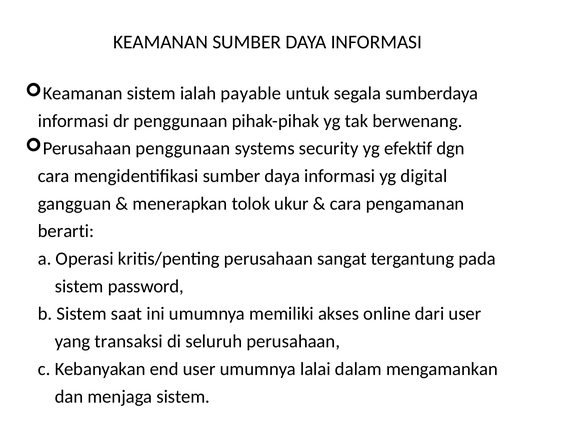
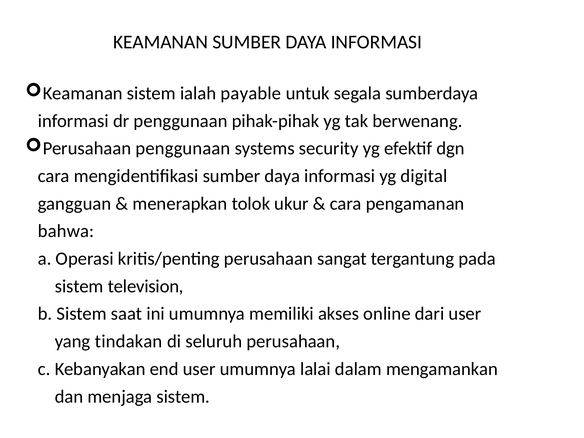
berarti: berarti -> bahwa
password: password -> television
transaksi: transaksi -> tindakan
